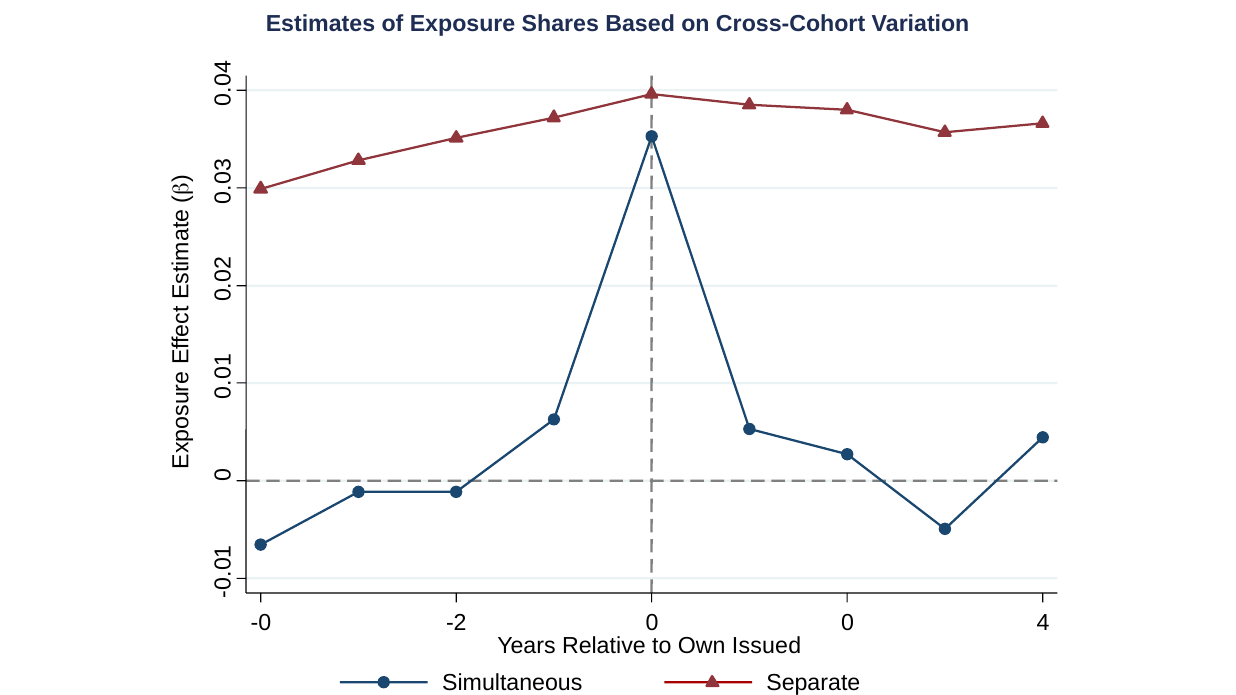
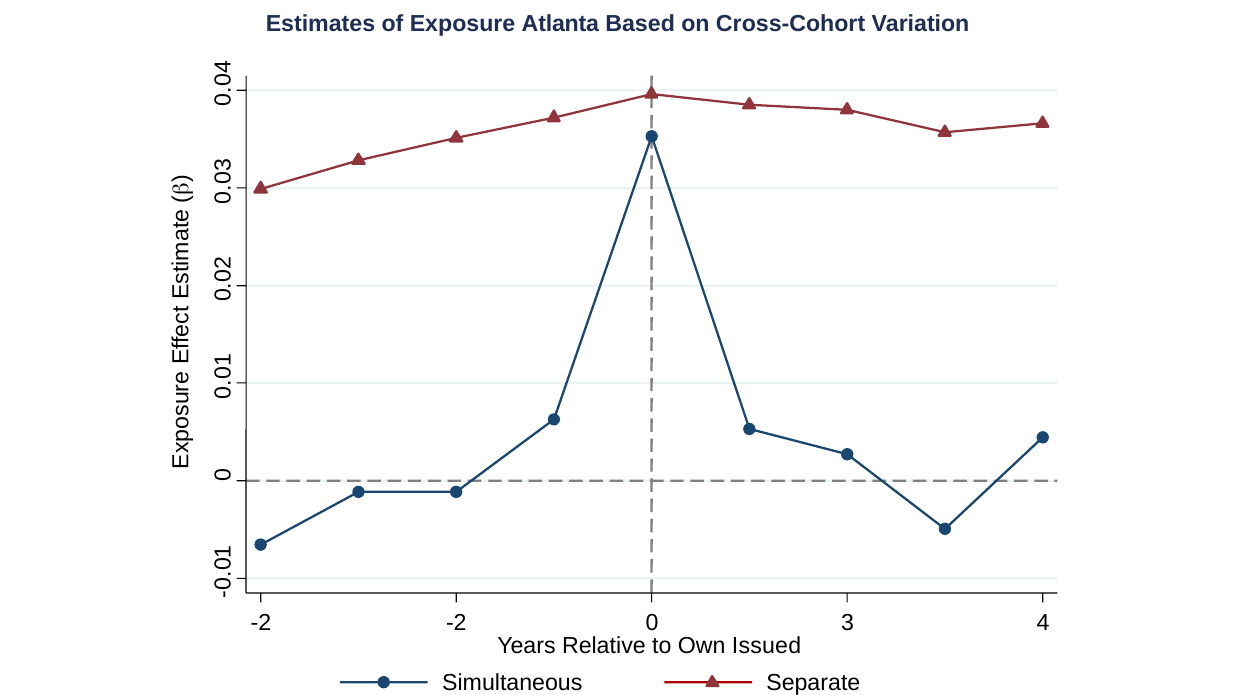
Shares: Shares -> Atlanta
-0 at (261, 623): -0 -> -2
-2 0 0: 0 -> 3
